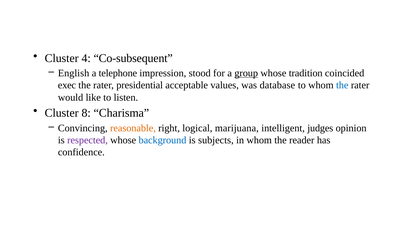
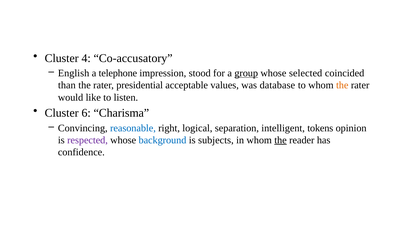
Co-subsequent: Co-subsequent -> Co-accusatory
tradition: tradition -> selected
exec: exec -> than
the at (342, 85) colour: blue -> orange
8: 8 -> 6
reasonable colour: orange -> blue
marijuana: marijuana -> separation
judges: judges -> tokens
the at (281, 140) underline: none -> present
